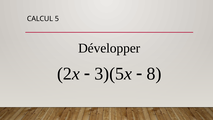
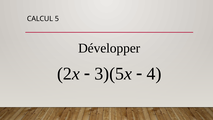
8: 8 -> 4
